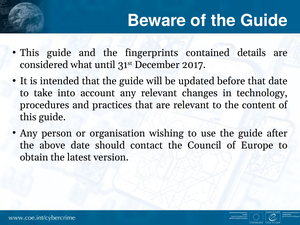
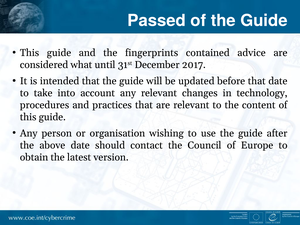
Beware: Beware -> Passed
details: details -> advice
